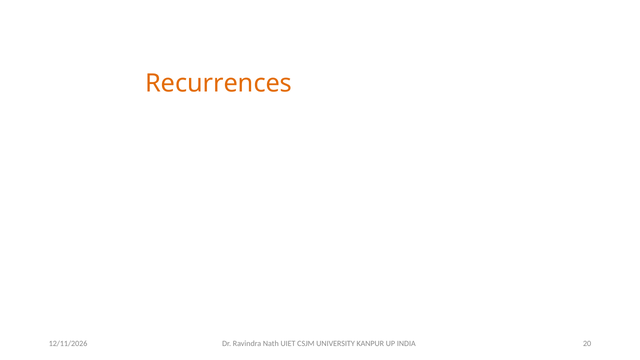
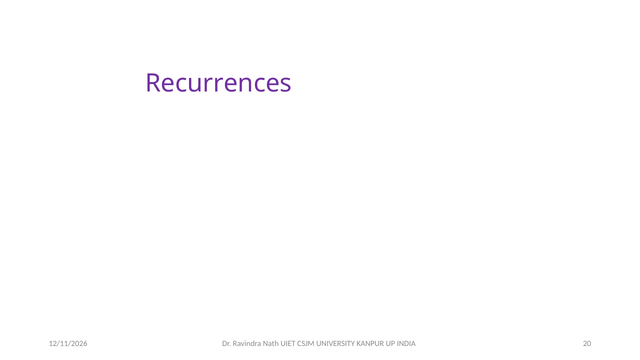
Recurrences colour: orange -> purple
